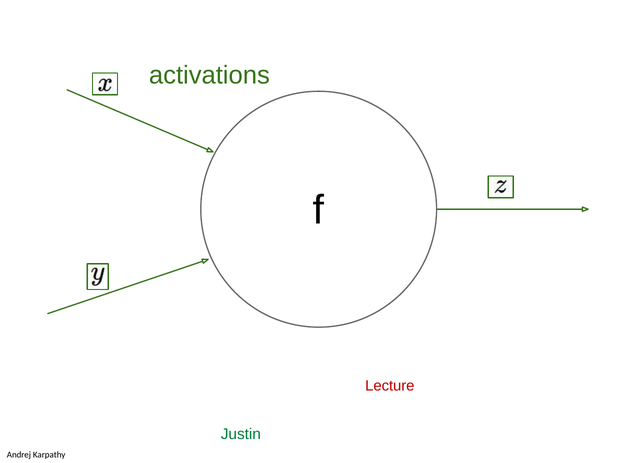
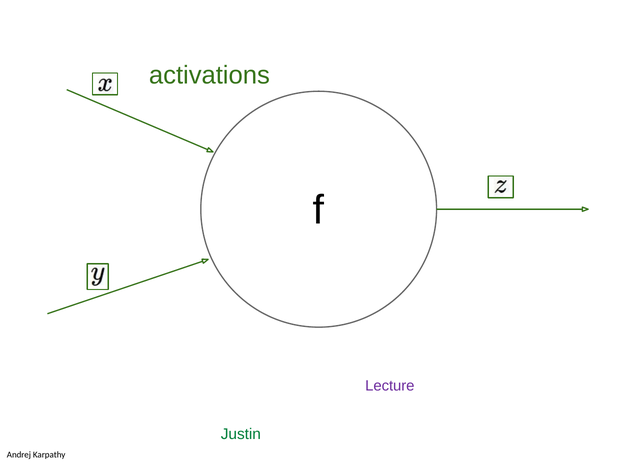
Lecture at (390, 385) colour: red -> purple
